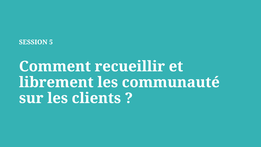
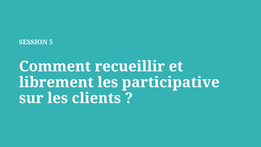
communauté: communauté -> participative
